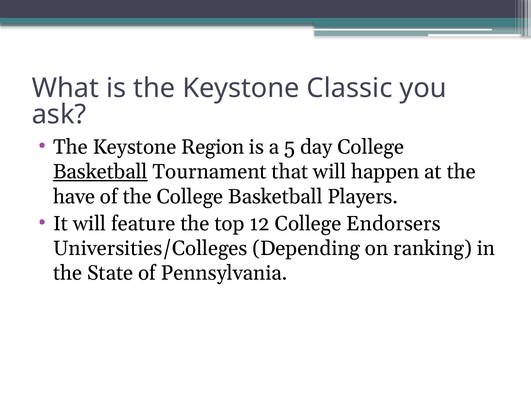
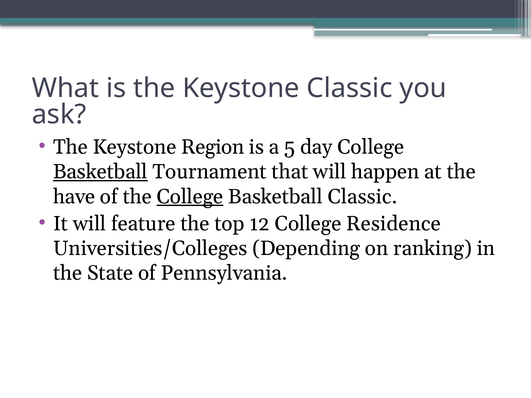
College at (190, 197) underline: none -> present
Basketball Players: Players -> Classic
Endorsers: Endorsers -> Residence
